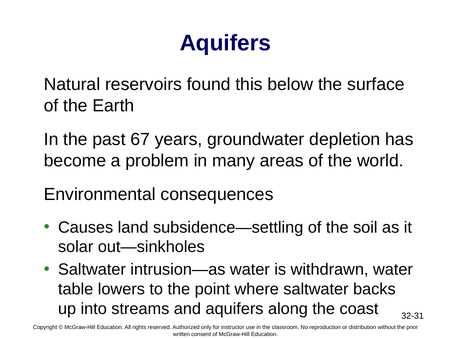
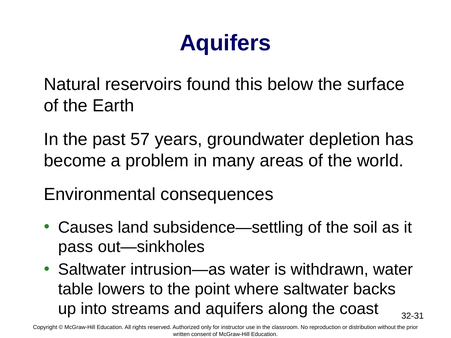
67: 67 -> 57
solar: solar -> pass
